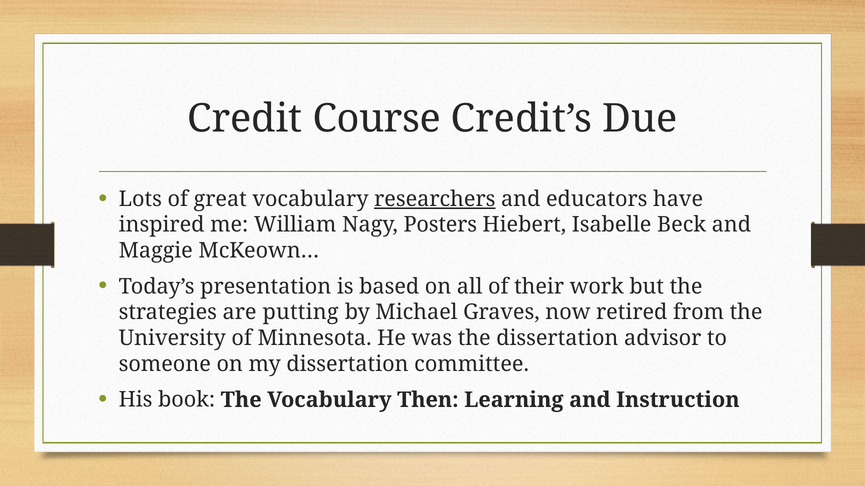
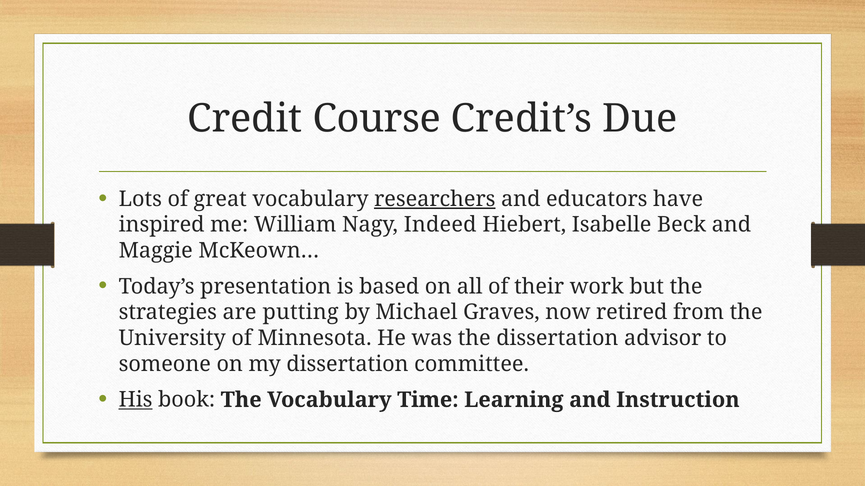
Posters: Posters -> Indeed
His underline: none -> present
Then: Then -> Time
